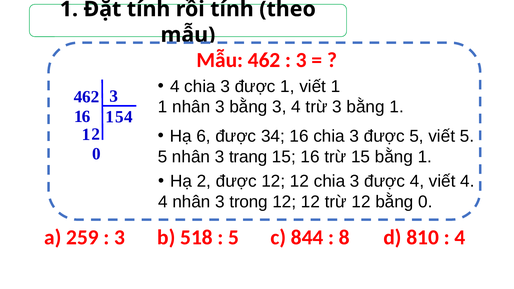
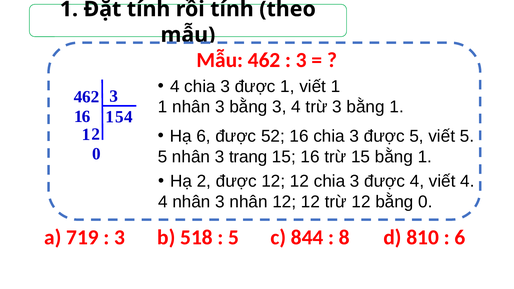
34: 34 -> 52
3 trong: trong -> nhân
259: 259 -> 719
4 at (460, 238): 4 -> 6
